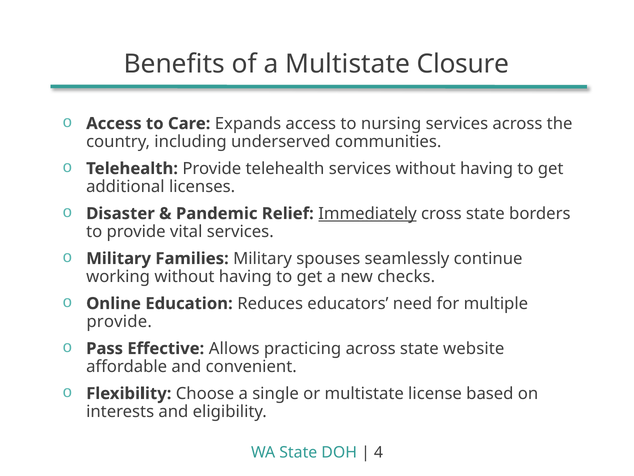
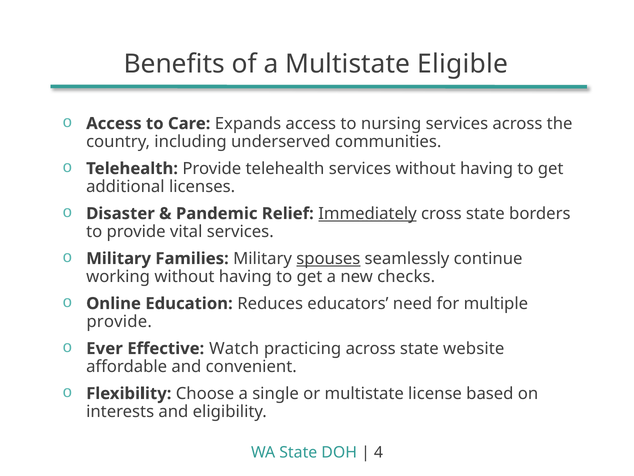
Closure: Closure -> Eligible
spouses underline: none -> present
Pass: Pass -> Ever
Allows: Allows -> Watch
